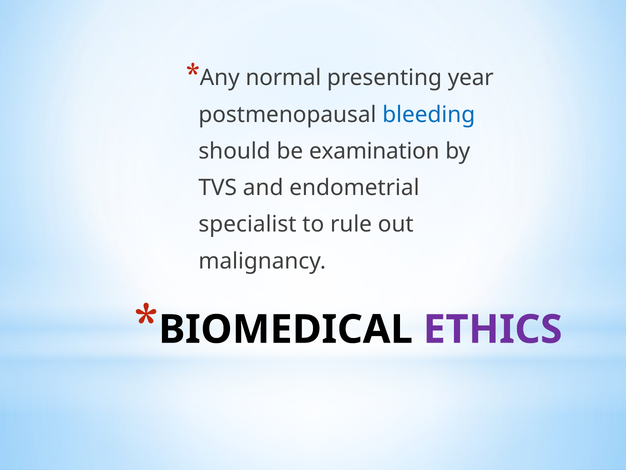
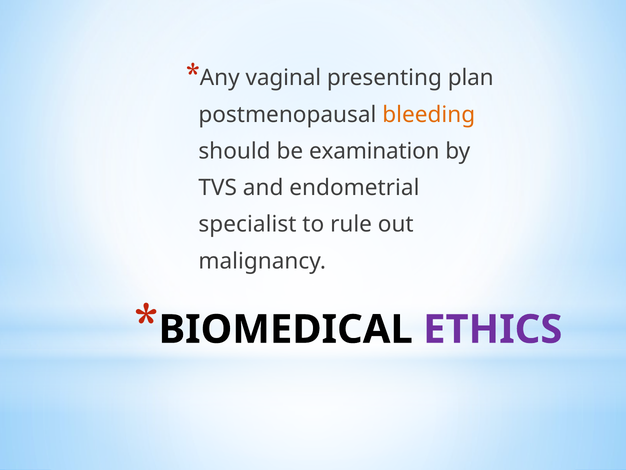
normal: normal -> vaginal
year: year -> plan
bleeding colour: blue -> orange
